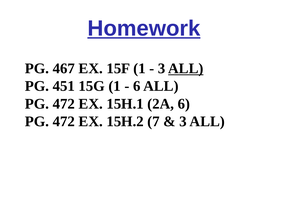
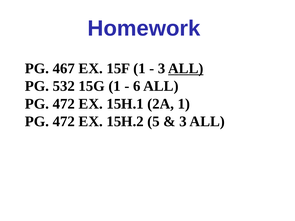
Homework underline: present -> none
451: 451 -> 532
2A 6: 6 -> 1
7: 7 -> 5
